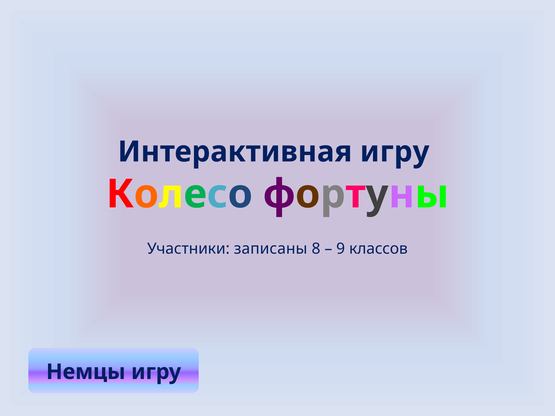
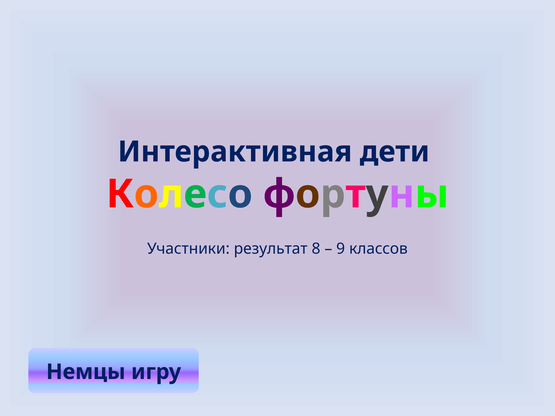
Интерактивная игру: игру -> дети
записаны: записаны -> результат
